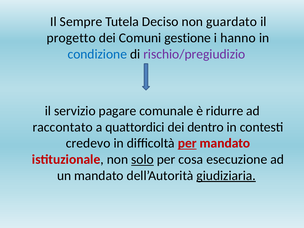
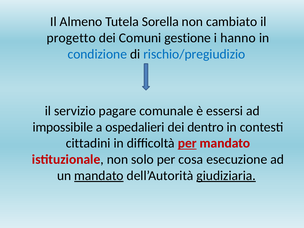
Sempre: Sempre -> Almeno
Deciso: Deciso -> Sorella
guardato: guardato -> cambiato
rischio/pregiudizio colour: purple -> blue
ridurre: ridurre -> essersi
raccontato: raccontato -> impossibile
quattordici: quattordici -> ospedalieri
credevo: credevo -> cittadini
solo underline: present -> none
mandato at (99, 176) underline: none -> present
